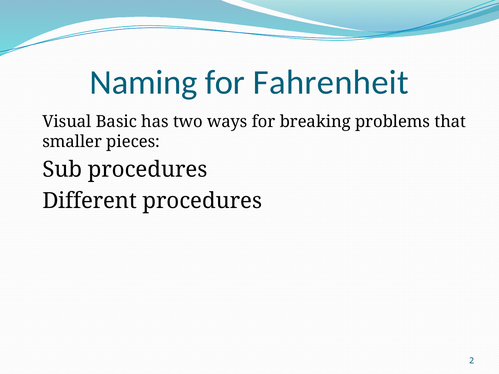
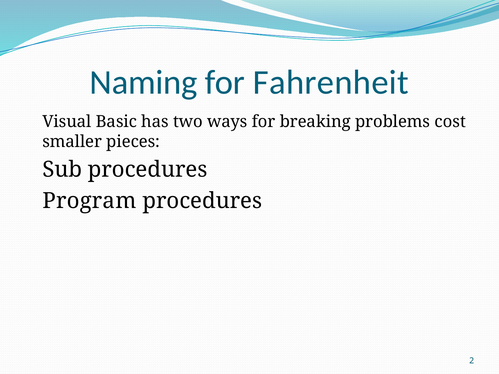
that: that -> cost
Different: Different -> Program
